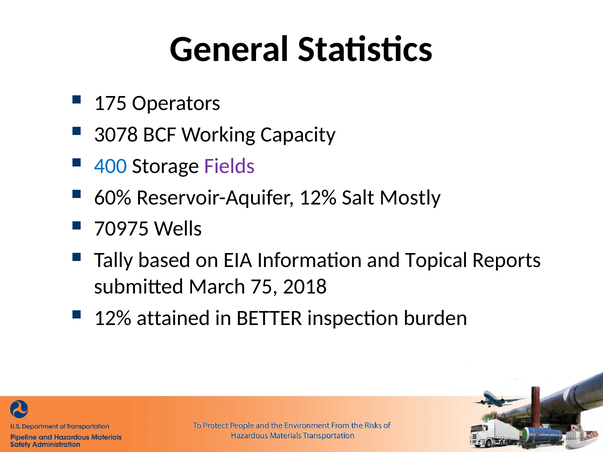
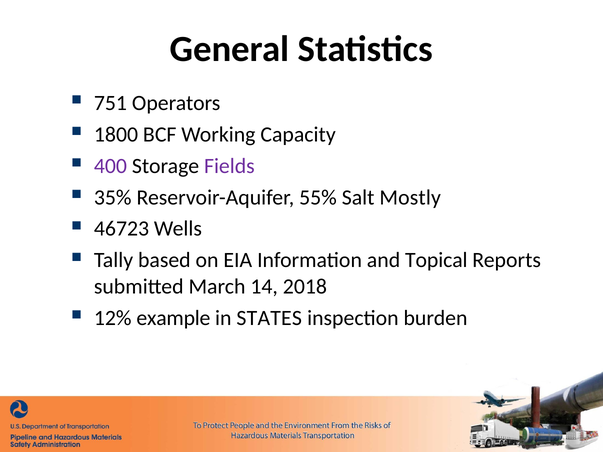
175: 175 -> 751
3078: 3078 -> 1800
400 colour: blue -> purple
60%: 60% -> 35%
Reservoir-Aquifer 12%: 12% -> 55%
70975: 70975 -> 46723
75: 75 -> 14
attained: attained -> example
BETTER: BETTER -> STATES
